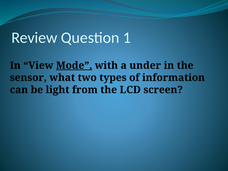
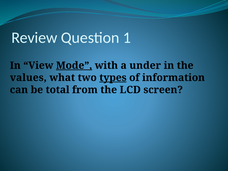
sensor: sensor -> values
types underline: none -> present
light: light -> total
